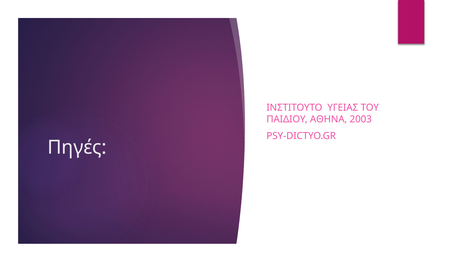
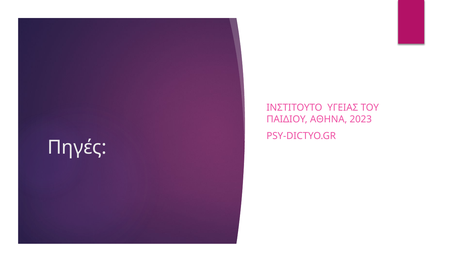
2003: 2003 -> 2023
